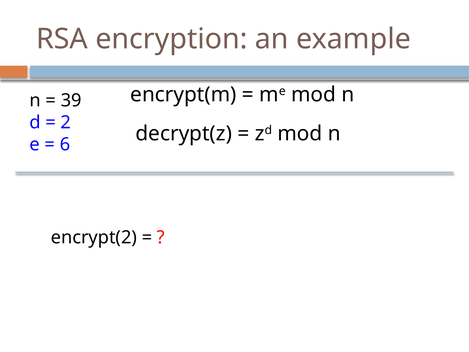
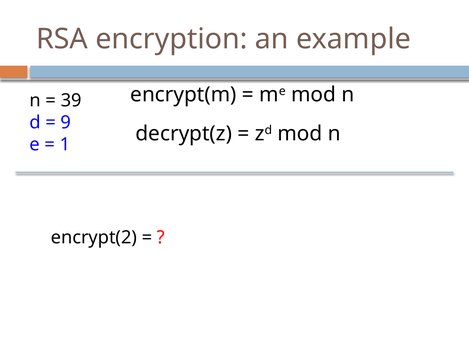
2: 2 -> 9
6: 6 -> 1
